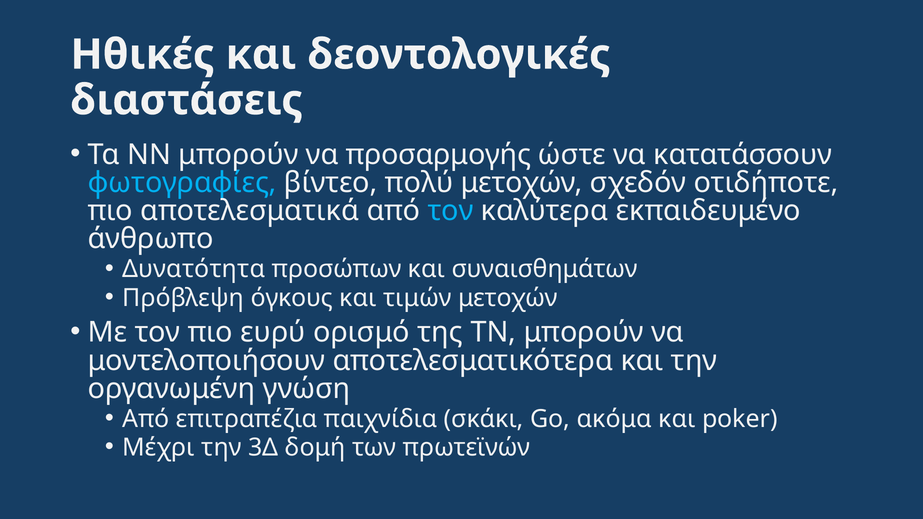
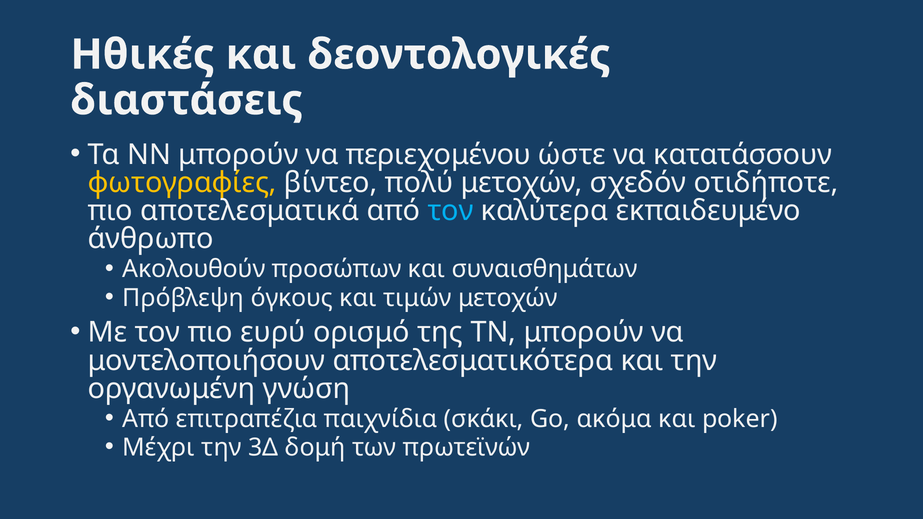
προσαρμογής: προσαρμογής -> περιεχομένου
φωτογραφίες colour: light blue -> yellow
Δυνατότητα: Δυνατότητα -> Ακολουθούν
